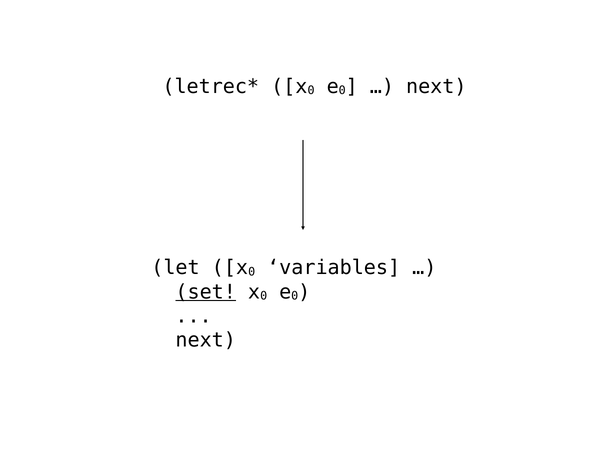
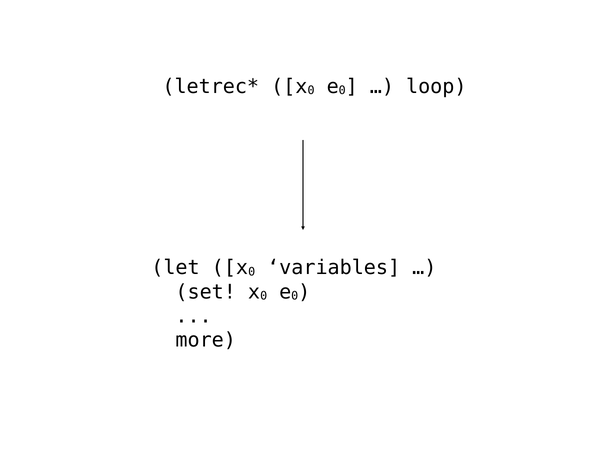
next at (436, 87): next -> loop
set underline: present -> none
next at (206, 341): next -> more
